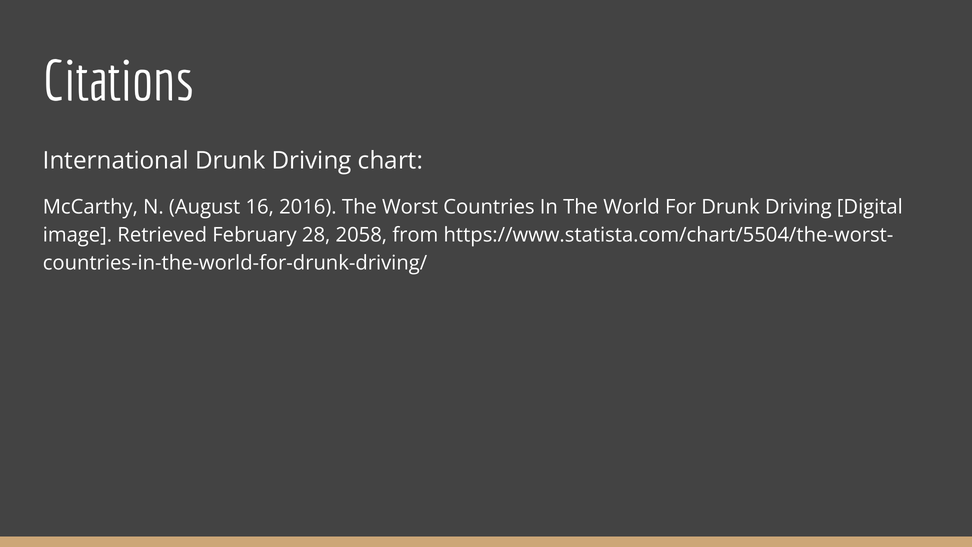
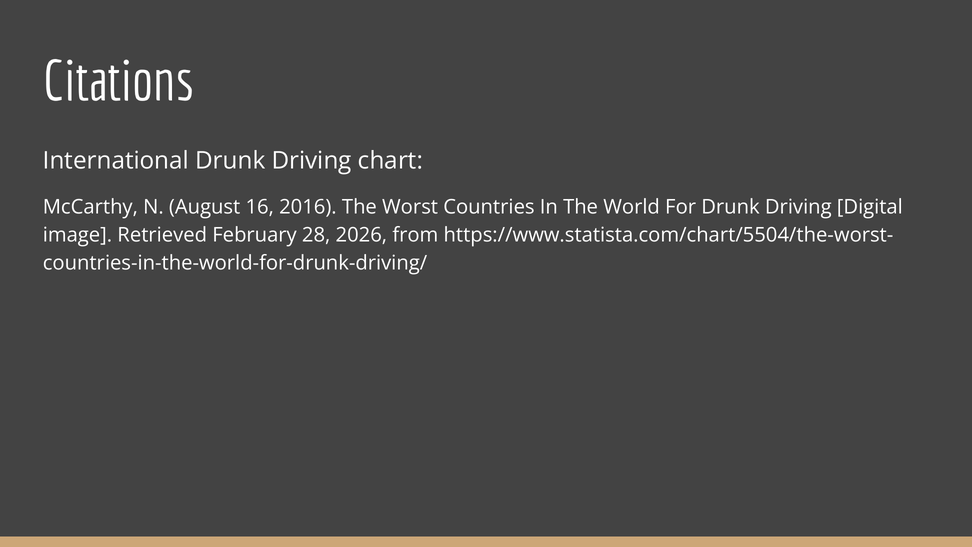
2058: 2058 -> 2026
